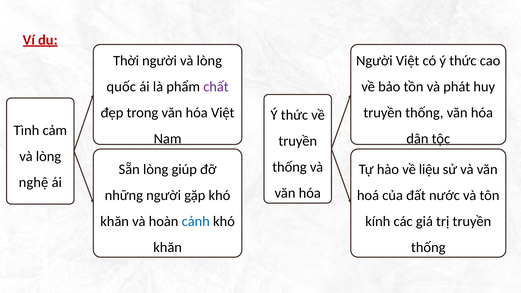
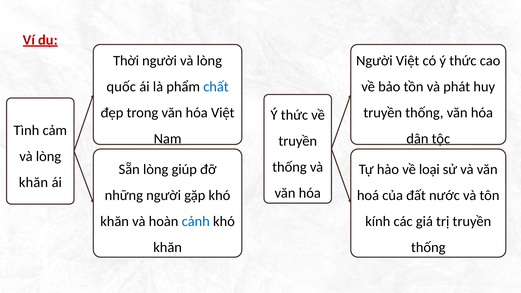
chất colour: purple -> blue
liệu: liệu -> loại
nghệ at (33, 182): nghệ -> khăn
